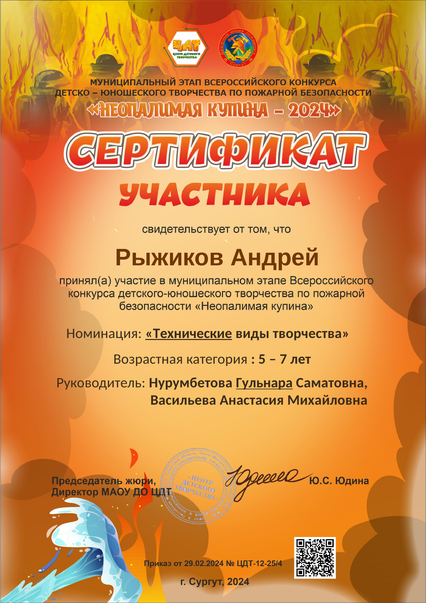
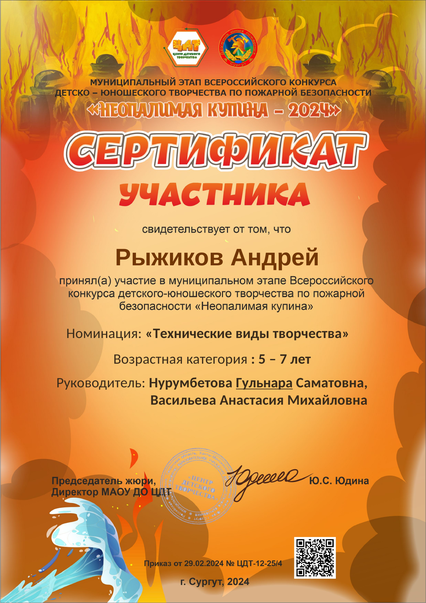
Технические underline: present -> none
